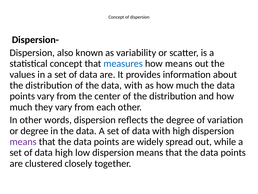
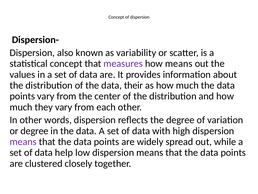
measures colour: blue -> purple
the data with: with -> their
data high: high -> help
